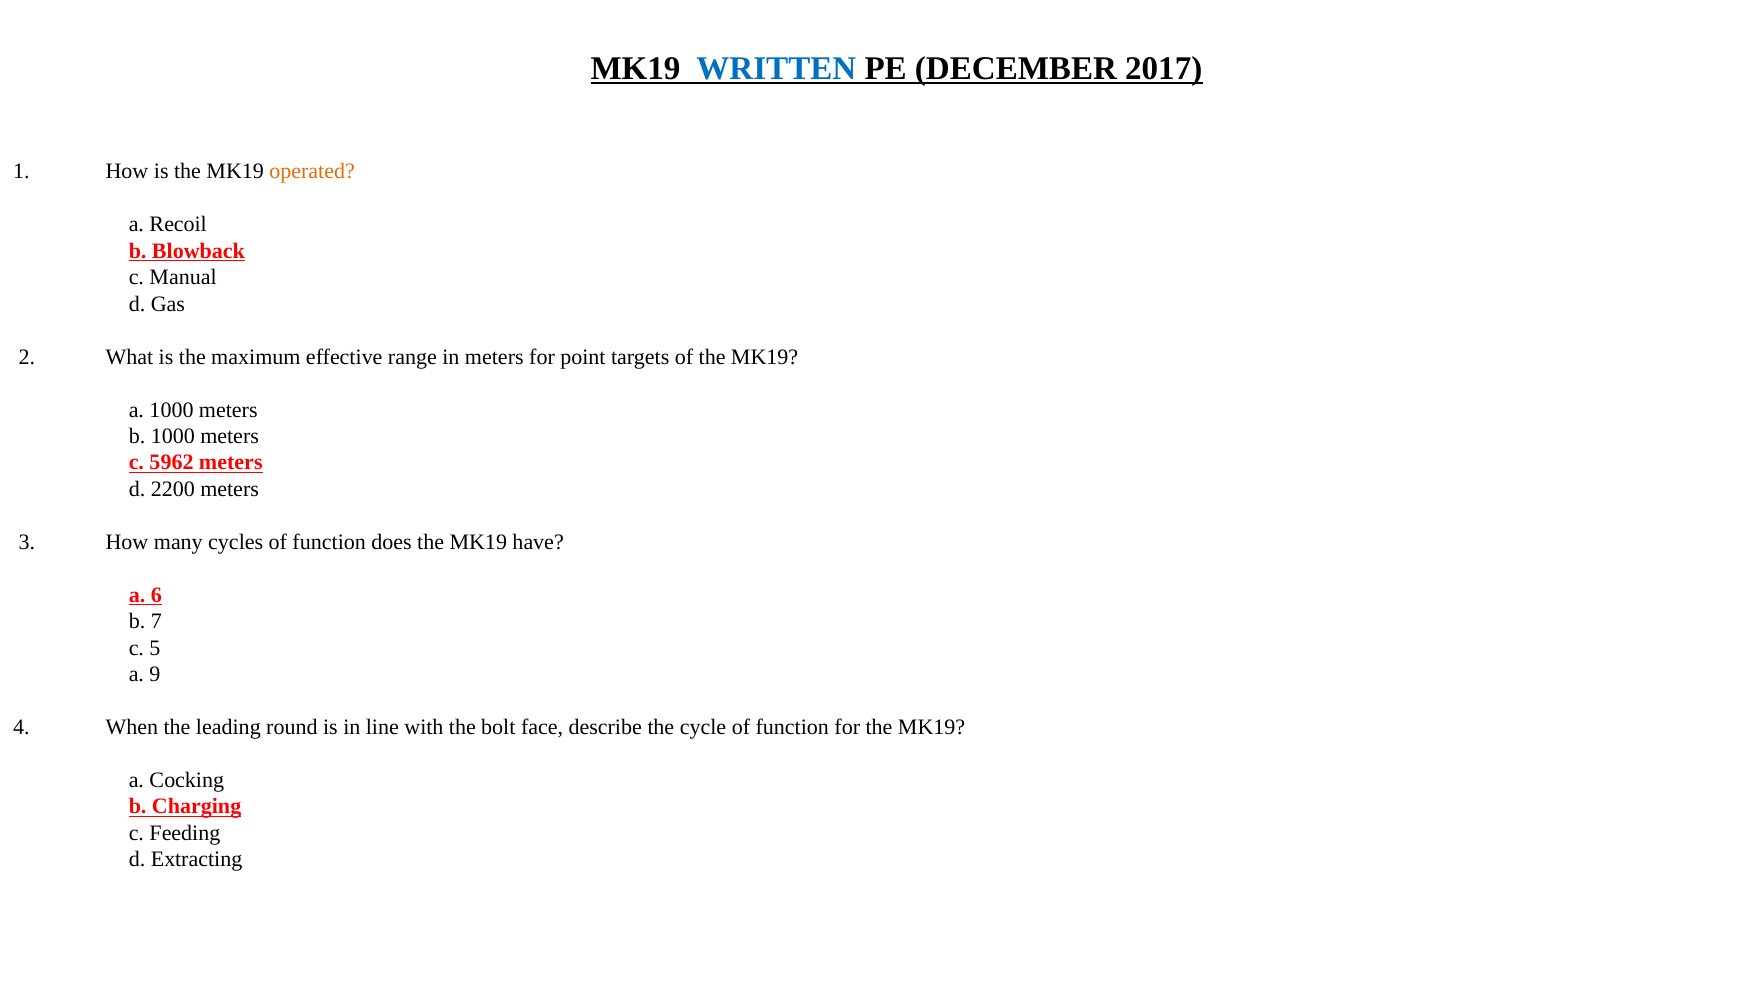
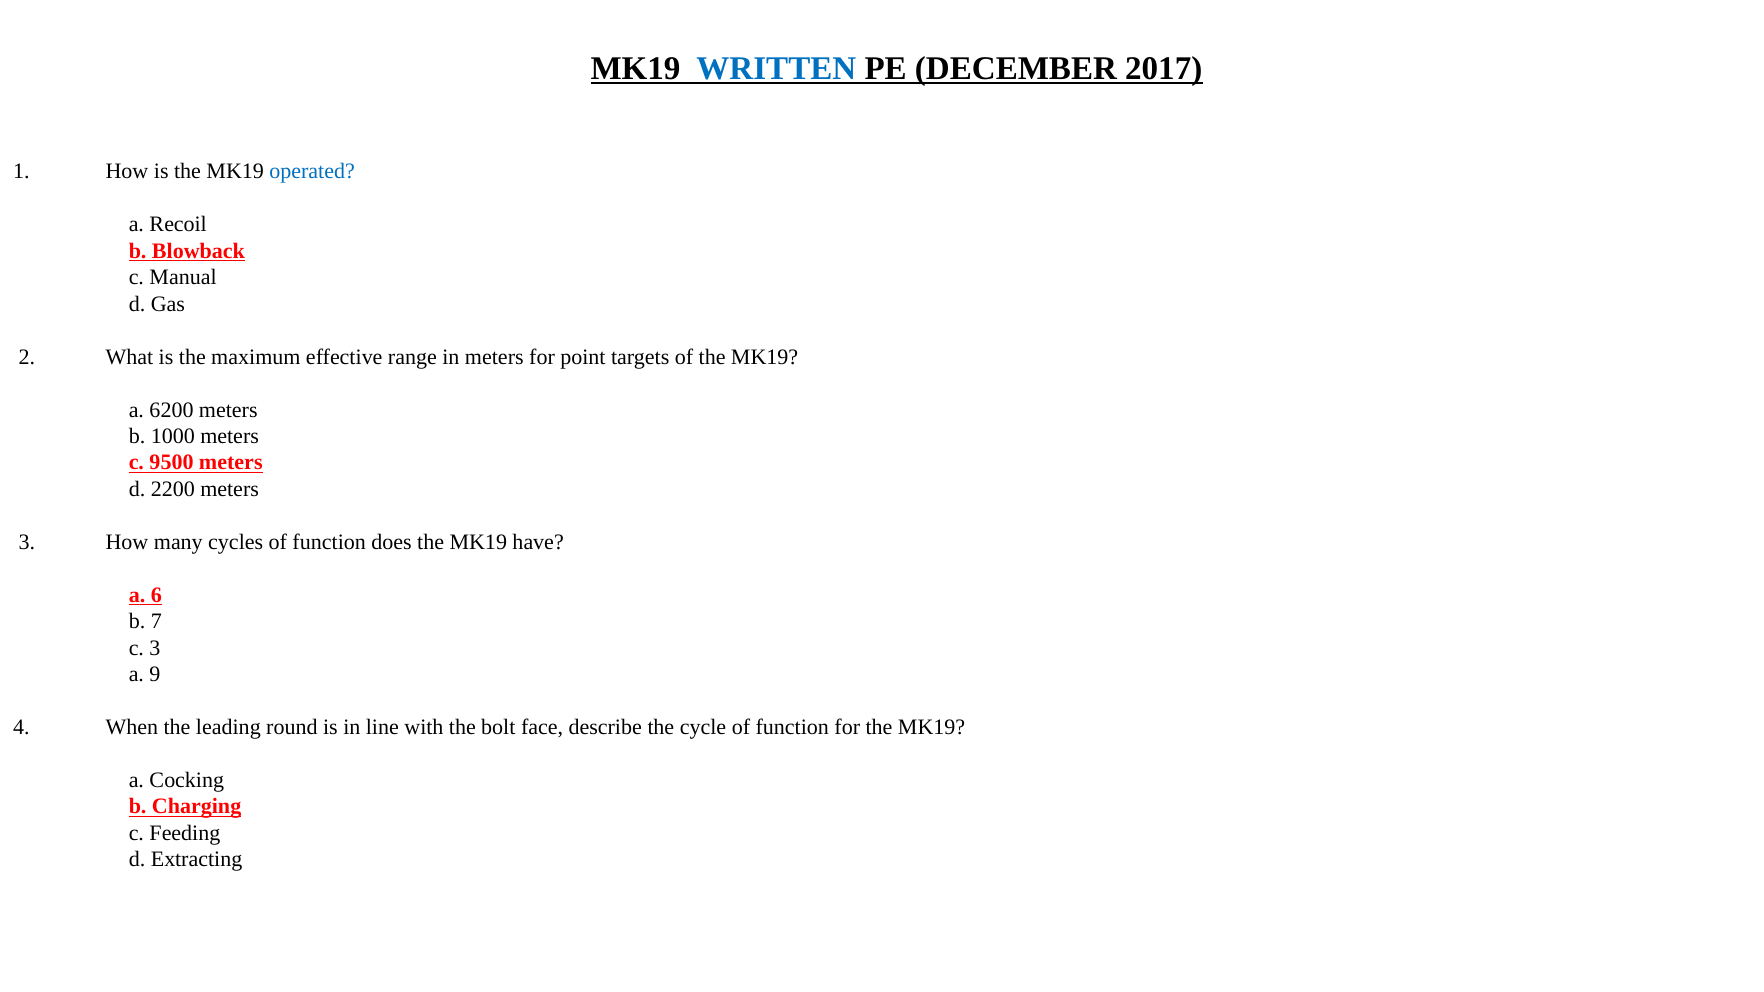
operated colour: orange -> blue
a 1000: 1000 -> 6200
5962: 5962 -> 9500
c 5: 5 -> 3
